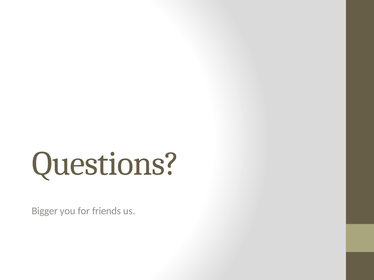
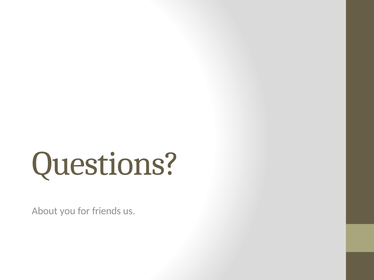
Bigger: Bigger -> About
